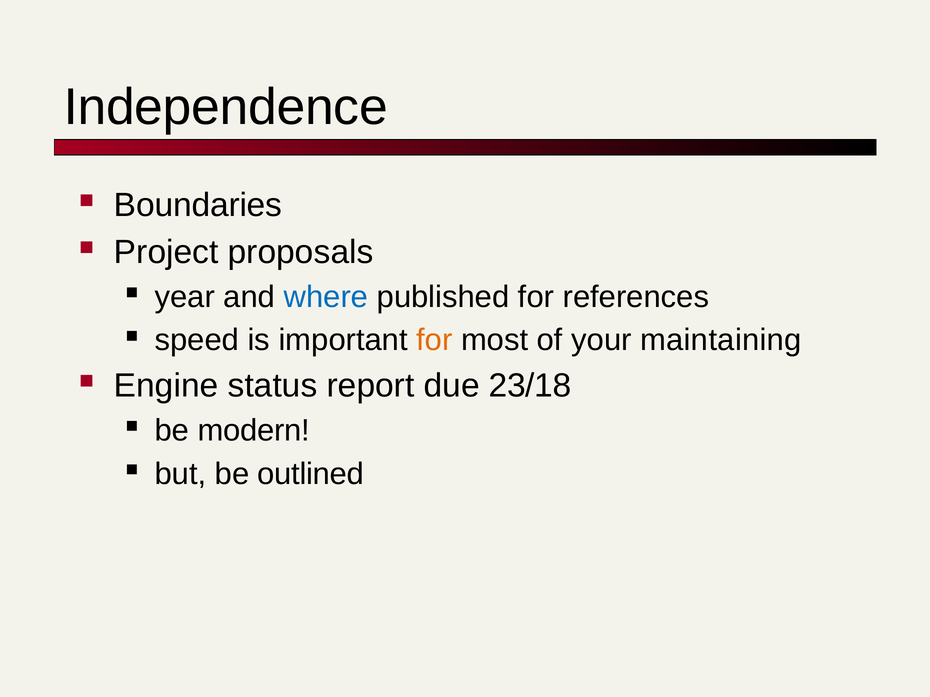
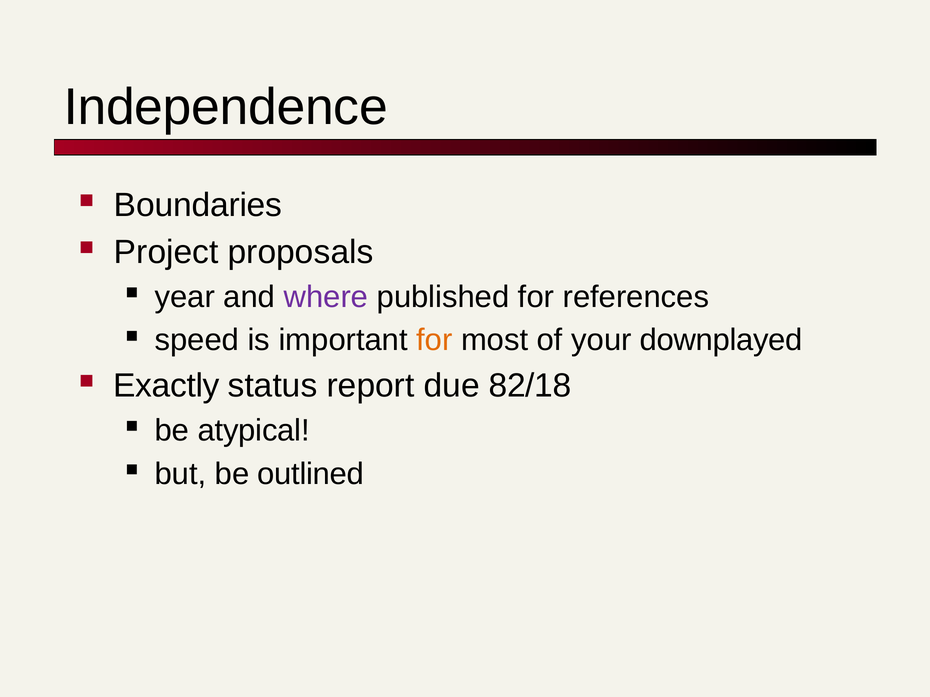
where colour: blue -> purple
maintaining: maintaining -> downplayed
Engine: Engine -> Exactly
23/18: 23/18 -> 82/18
modern: modern -> atypical
